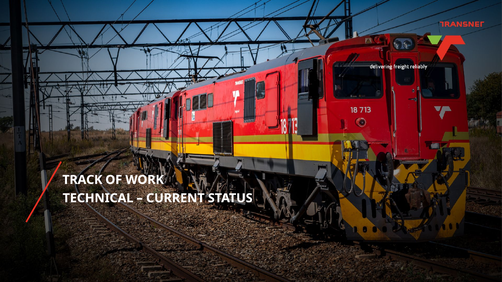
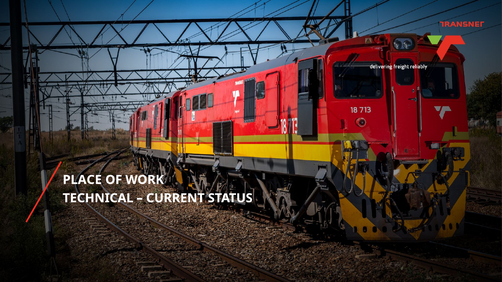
TRACK: TRACK -> PLACE
